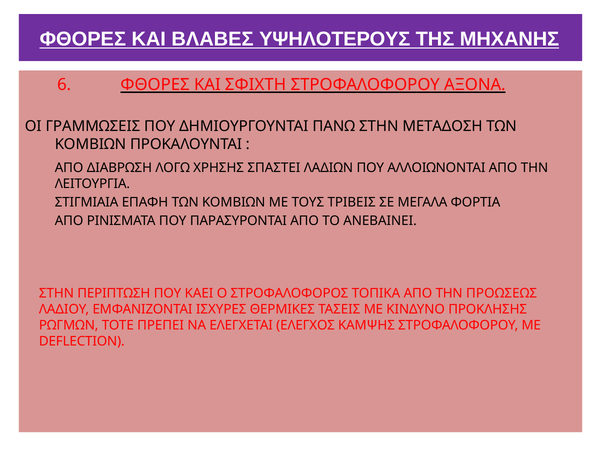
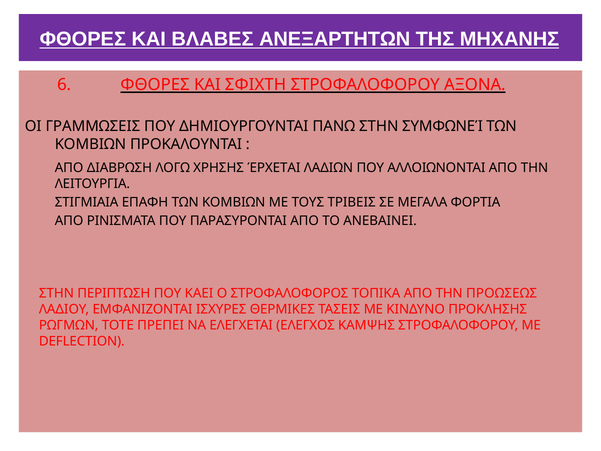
ΥΨΗΛΟΤΕΡΟΥΣ: ΥΨΗΛΟΤΕΡΟΥΣ -> ΑΝΕΞΑΡΤΗΤΩΝ
ΜΕΤΑΔΟΣΗ: ΜΕΤΑΔΟΣΗ -> ΣΥΜΦΩΝΕΊ
ΣΠΑΣΤΕΙ: ΣΠΑΣΤΕΙ -> ΈΡΧΕΤΑΙ
